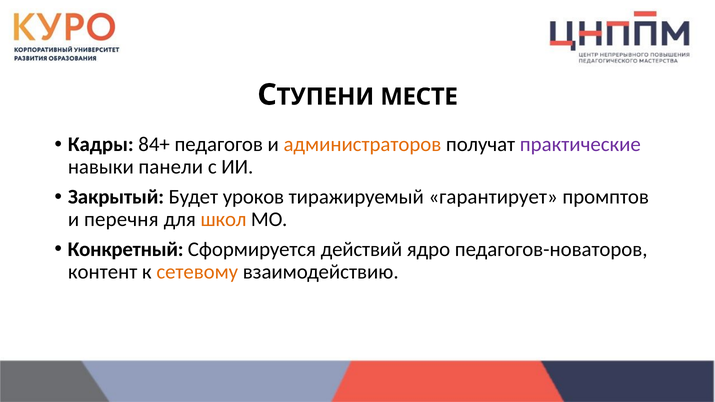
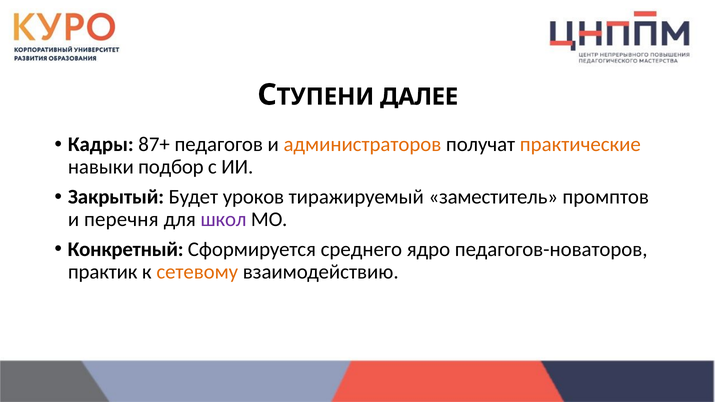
МЕСТЕ: МЕСТЕ -> ДАЛЕЕ
84+: 84+ -> 87+
практические colour: purple -> orange
панели: панели -> подбор
гарантирует: гарантирует -> заместитель
школ colour: orange -> purple
действий: действий -> среднего
контент: контент -> практик
